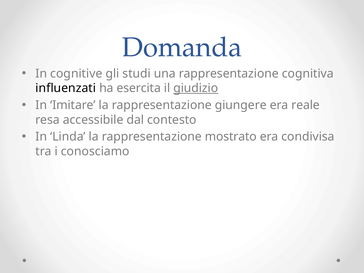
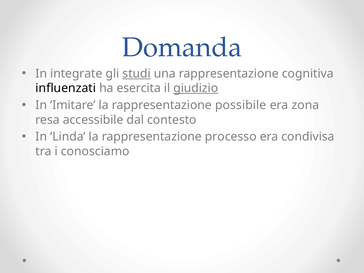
cognitive: cognitive -> integrate
studi underline: none -> present
giungere: giungere -> possibile
reale: reale -> zona
mostrato: mostrato -> processo
